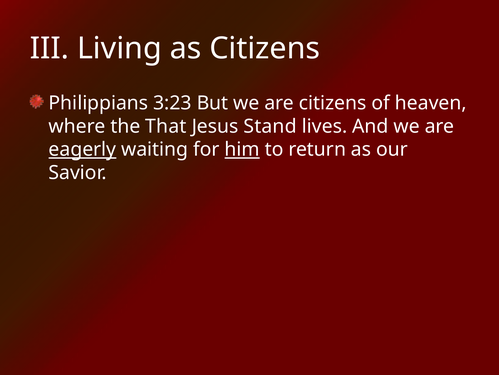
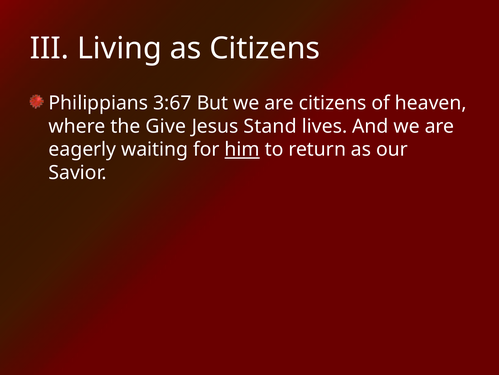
3:23: 3:23 -> 3:67
That: That -> Give
eagerly underline: present -> none
